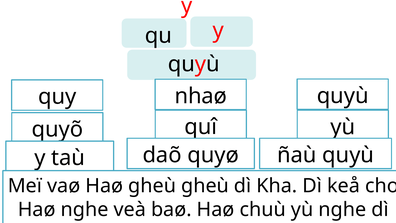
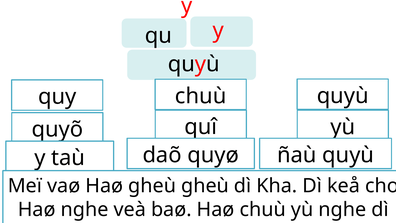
nhaø at (201, 96): nhaø -> chuù
